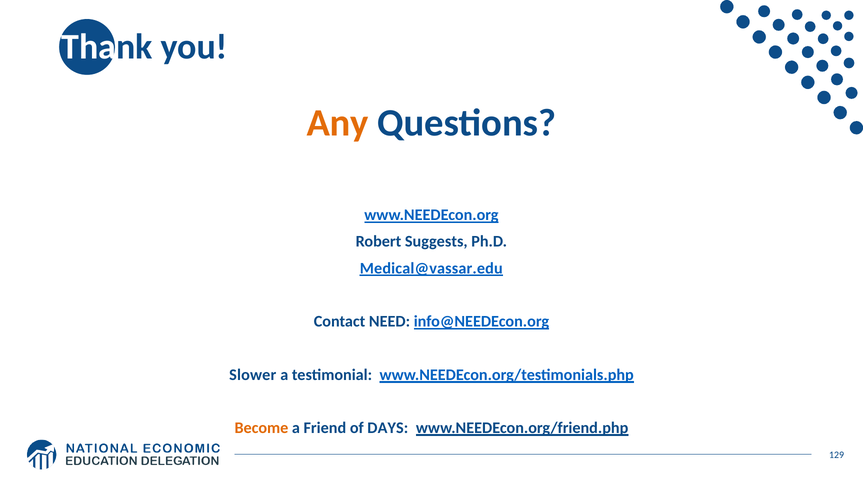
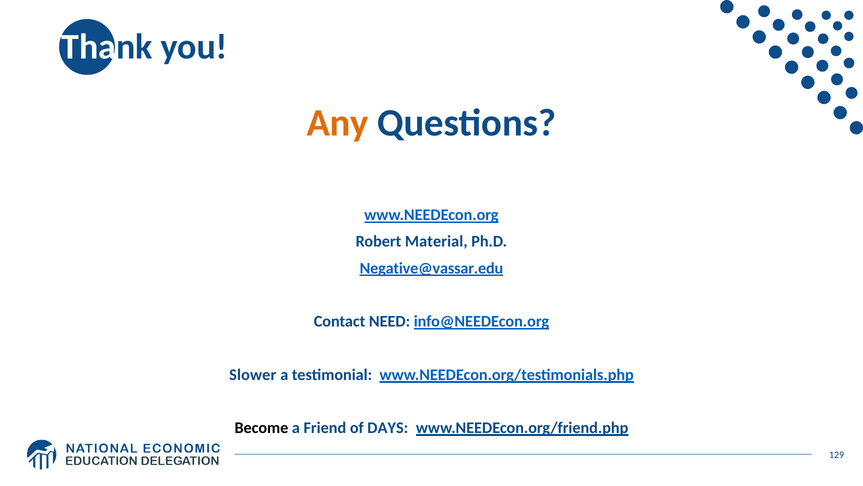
Suggests: Suggests -> Material
Medical@vassar.edu: Medical@vassar.edu -> Negative@vassar.edu
Become colour: orange -> black
